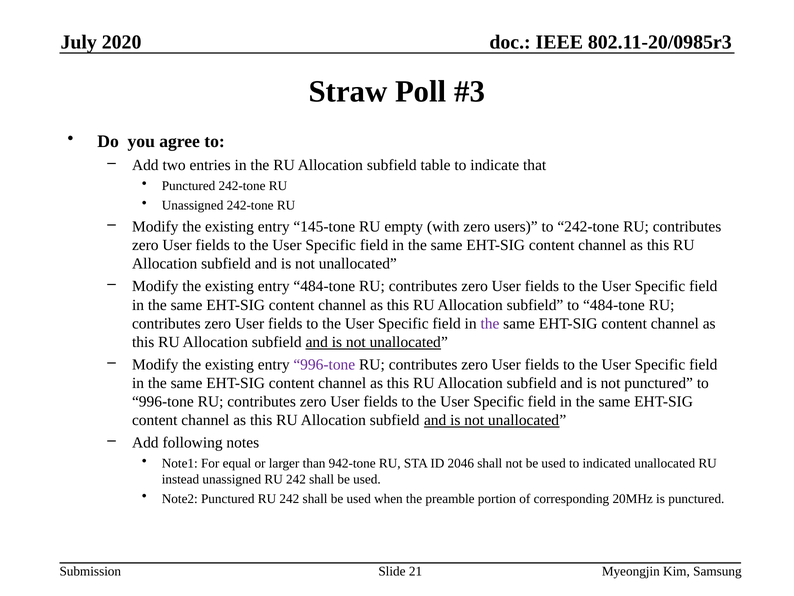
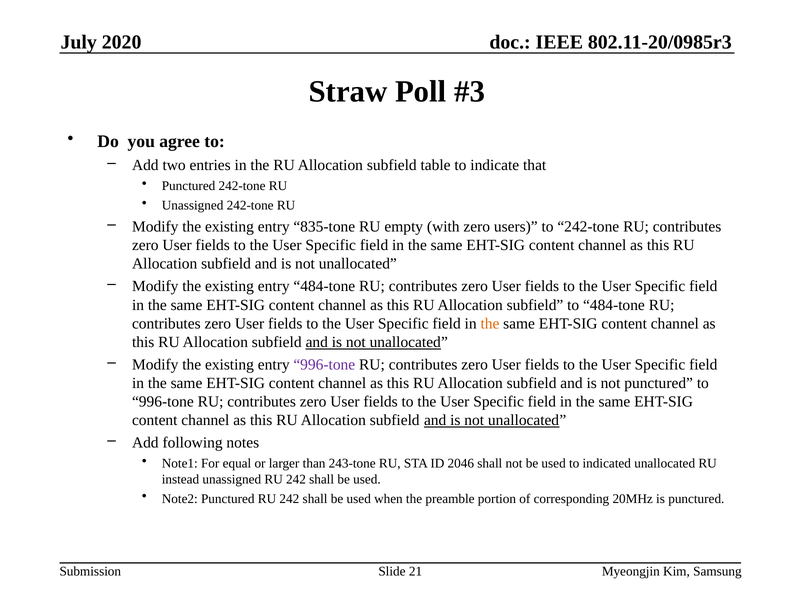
145-tone: 145-tone -> 835-tone
the at (490, 323) colour: purple -> orange
942-tone: 942-tone -> 243-tone
